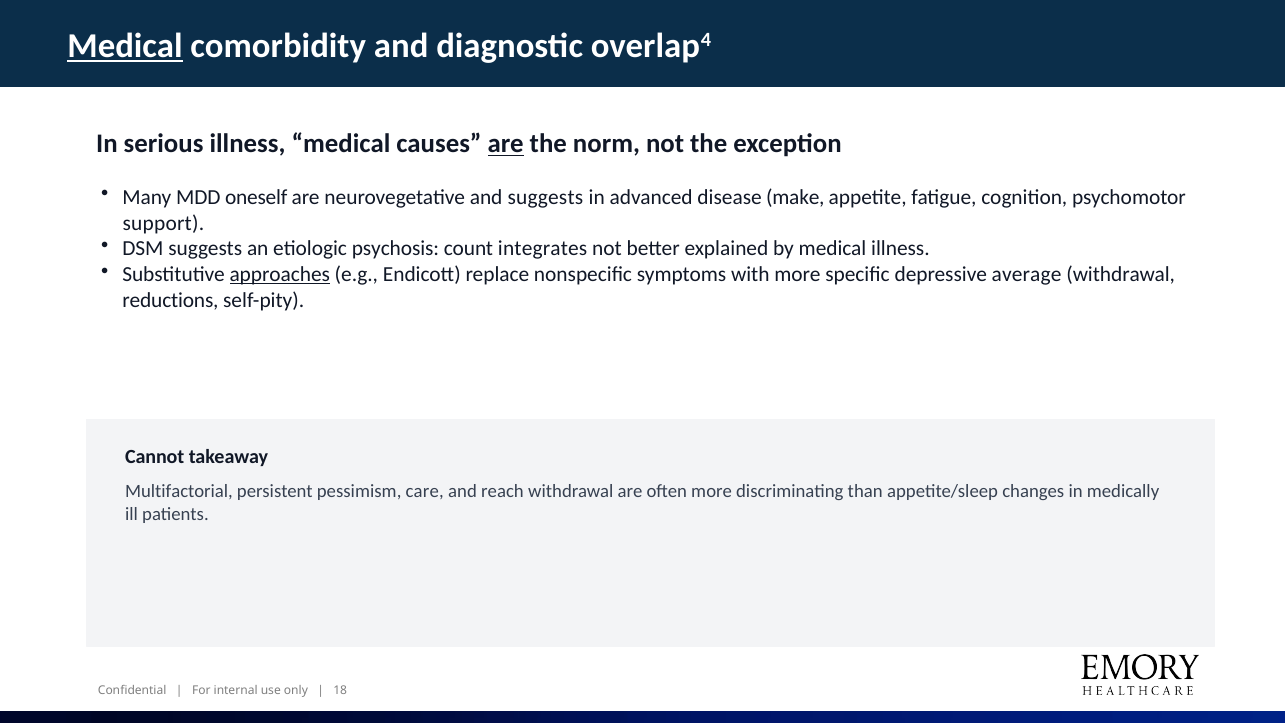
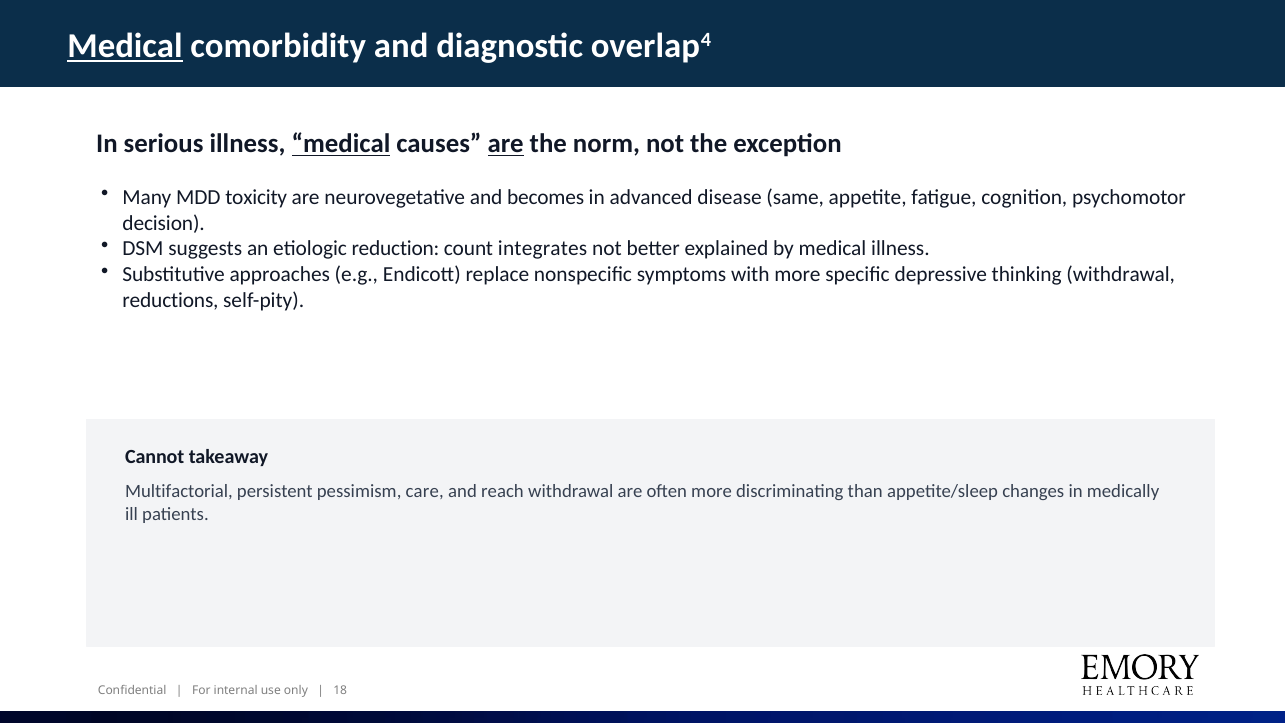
medical at (341, 144) underline: none -> present
oneself: oneself -> toxicity
and suggests: suggests -> becomes
make: make -> same
support: support -> decision
psychosis: psychosis -> reduction
approaches underline: present -> none
average: average -> thinking
